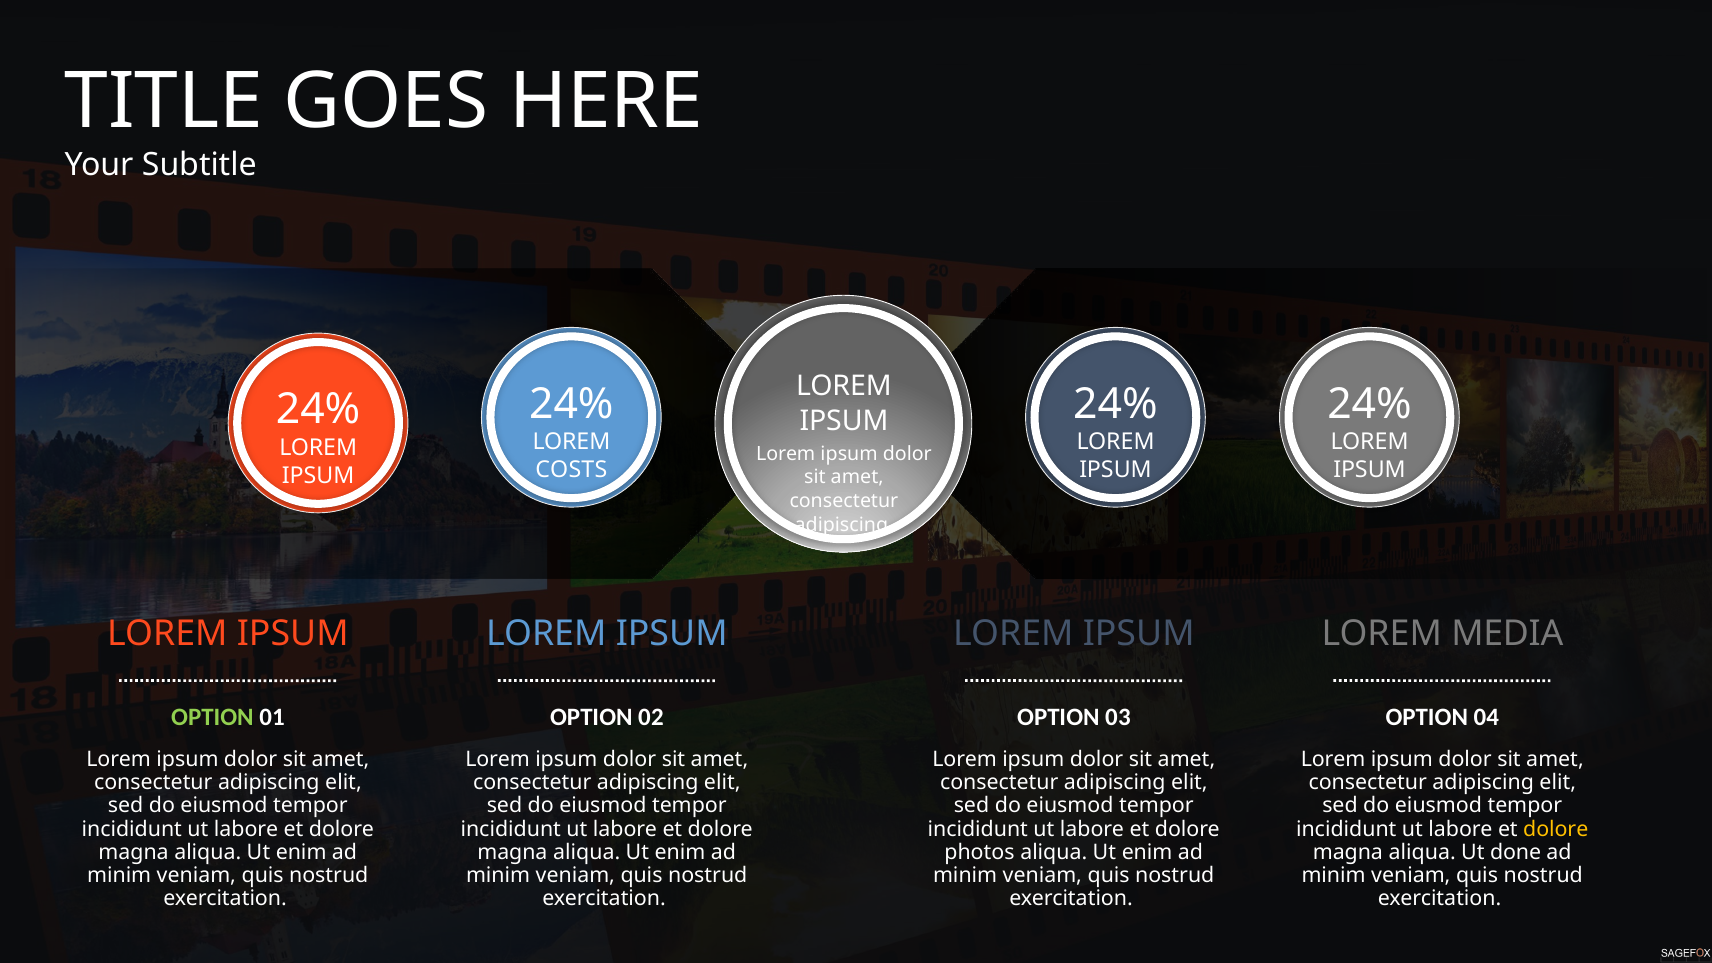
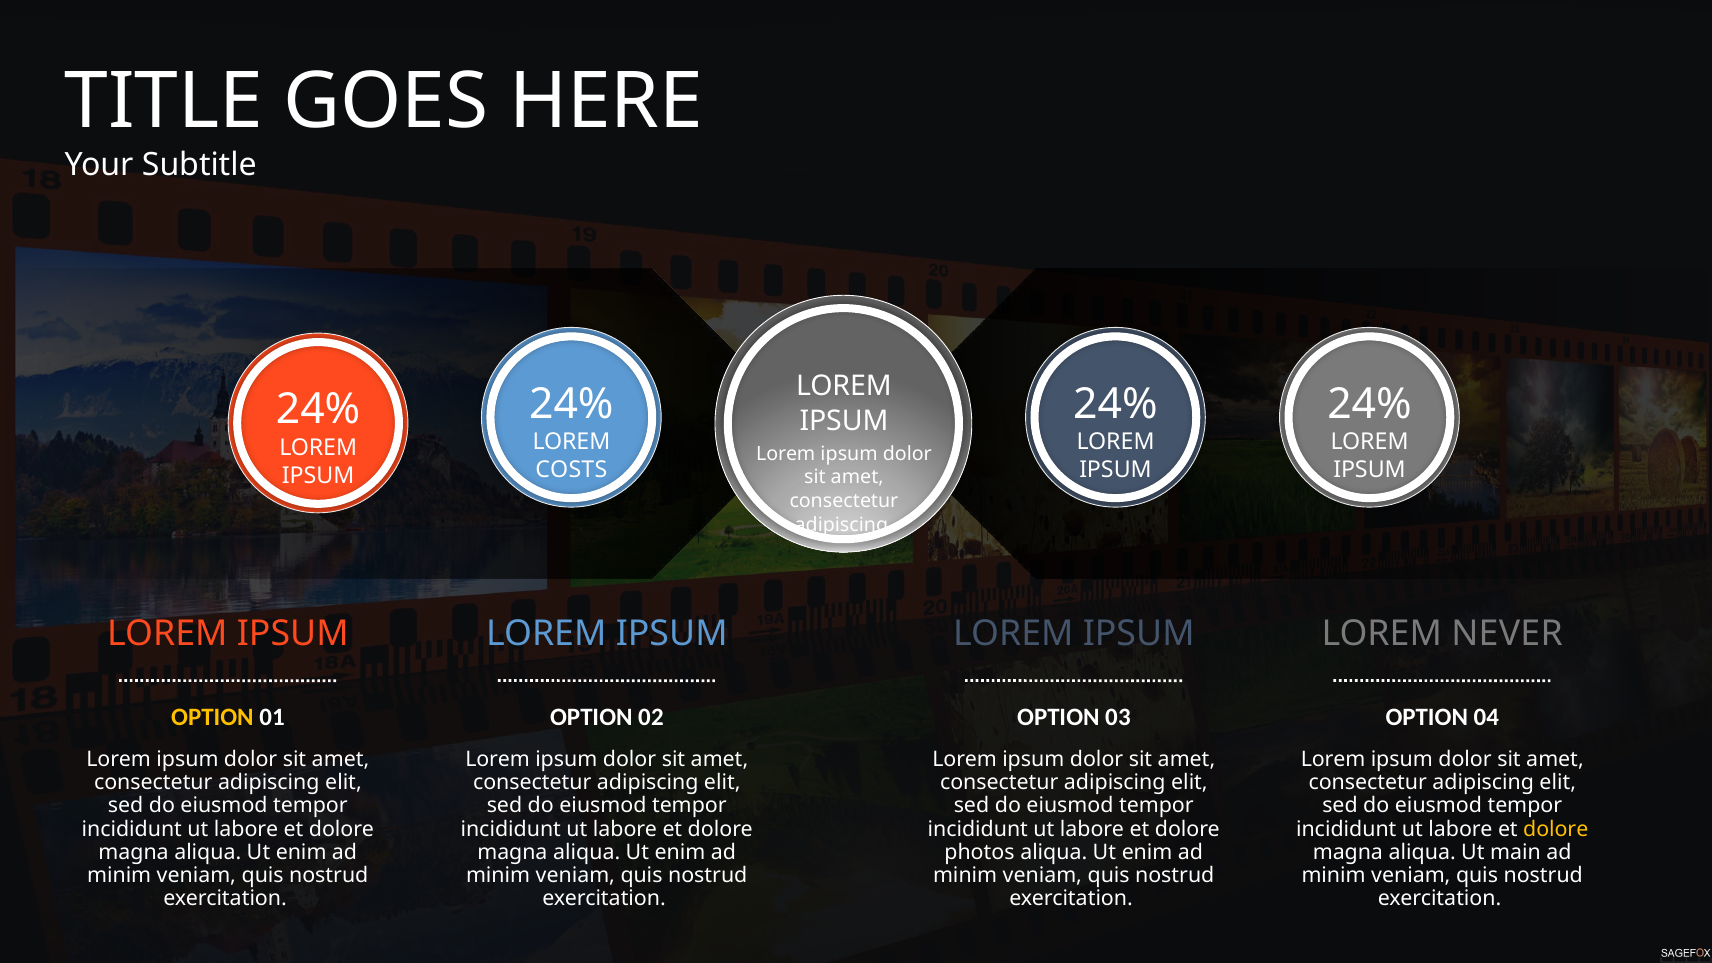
MEDIA: MEDIA -> NEVER
OPTION at (212, 717) colour: light green -> yellow
done: done -> main
